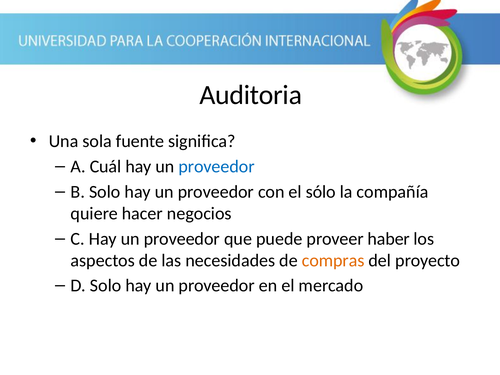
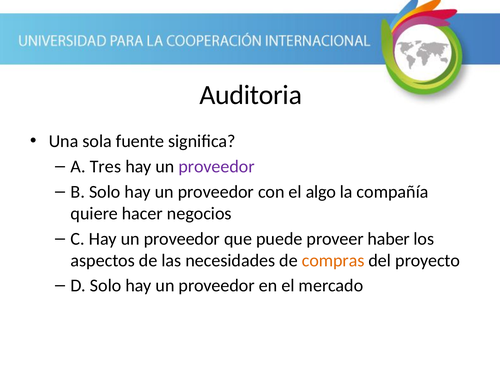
Cuál: Cuál -> Tres
proveedor at (217, 167) colour: blue -> purple
sólo: sólo -> algo
